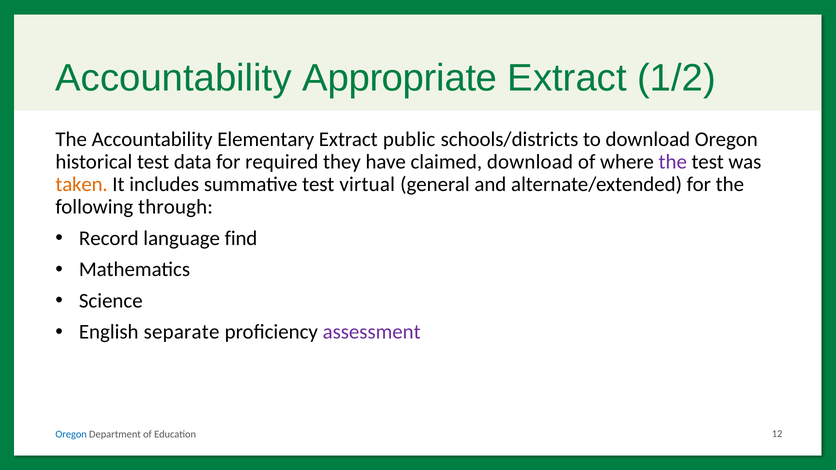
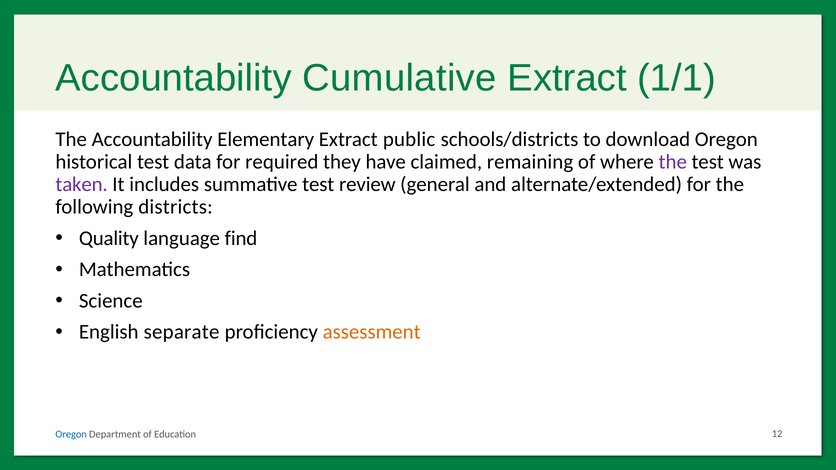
Appropriate: Appropriate -> Cumulative
1/2: 1/2 -> 1/1
claimed download: download -> remaining
taken colour: orange -> purple
virtual: virtual -> review
through: through -> districts
Record: Record -> Quality
assessment colour: purple -> orange
